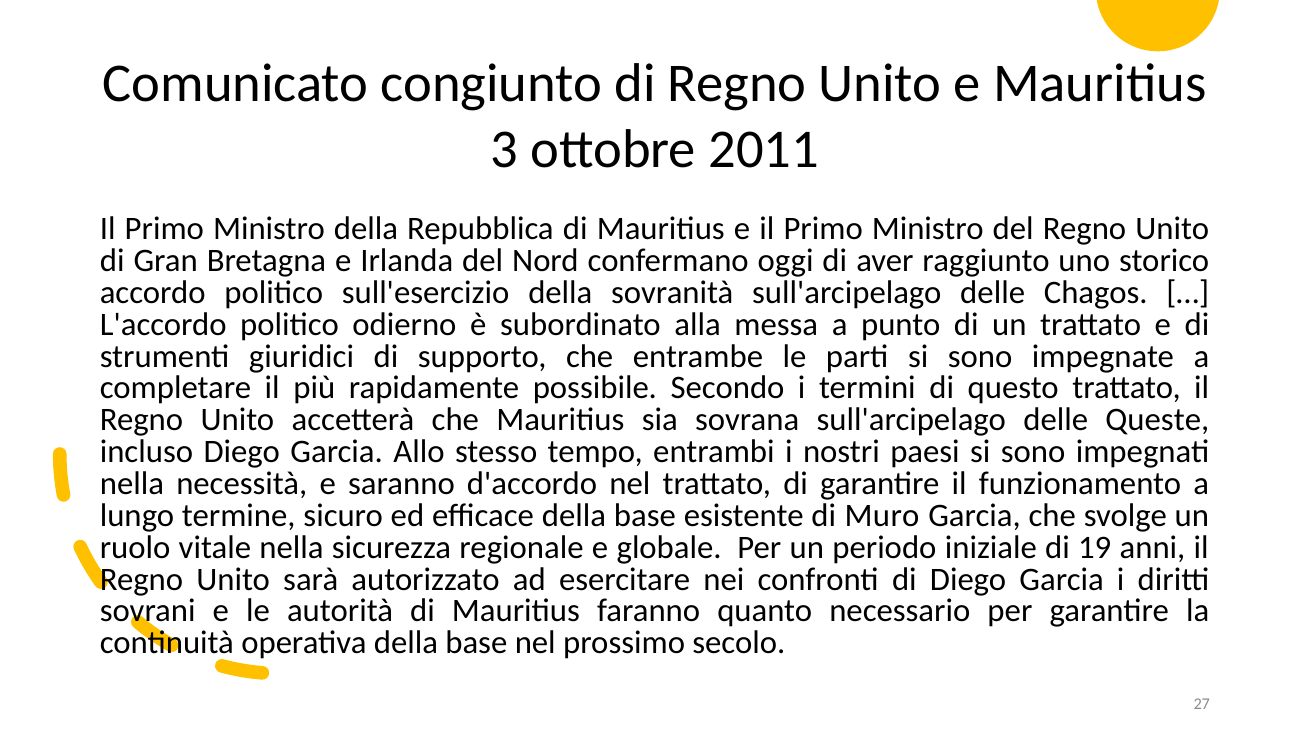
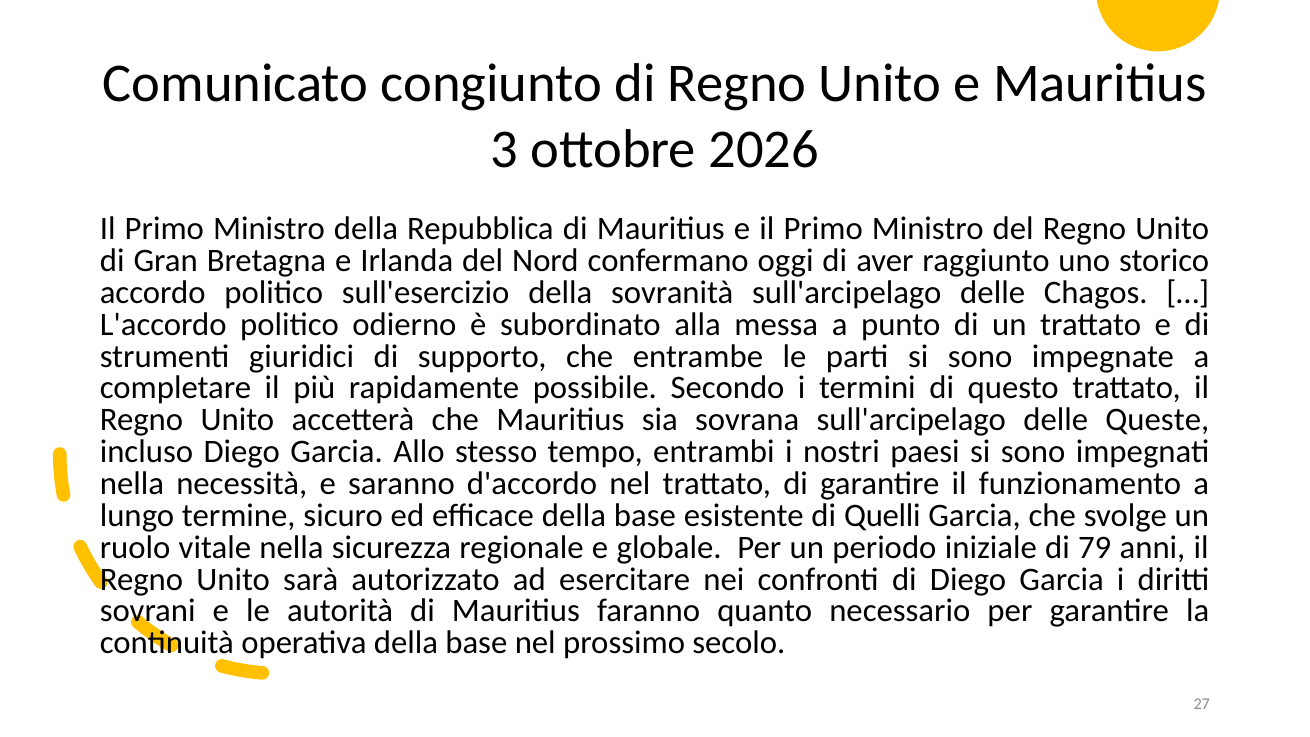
2011: 2011 -> 2026
Muro: Muro -> Quelli
19: 19 -> 79
